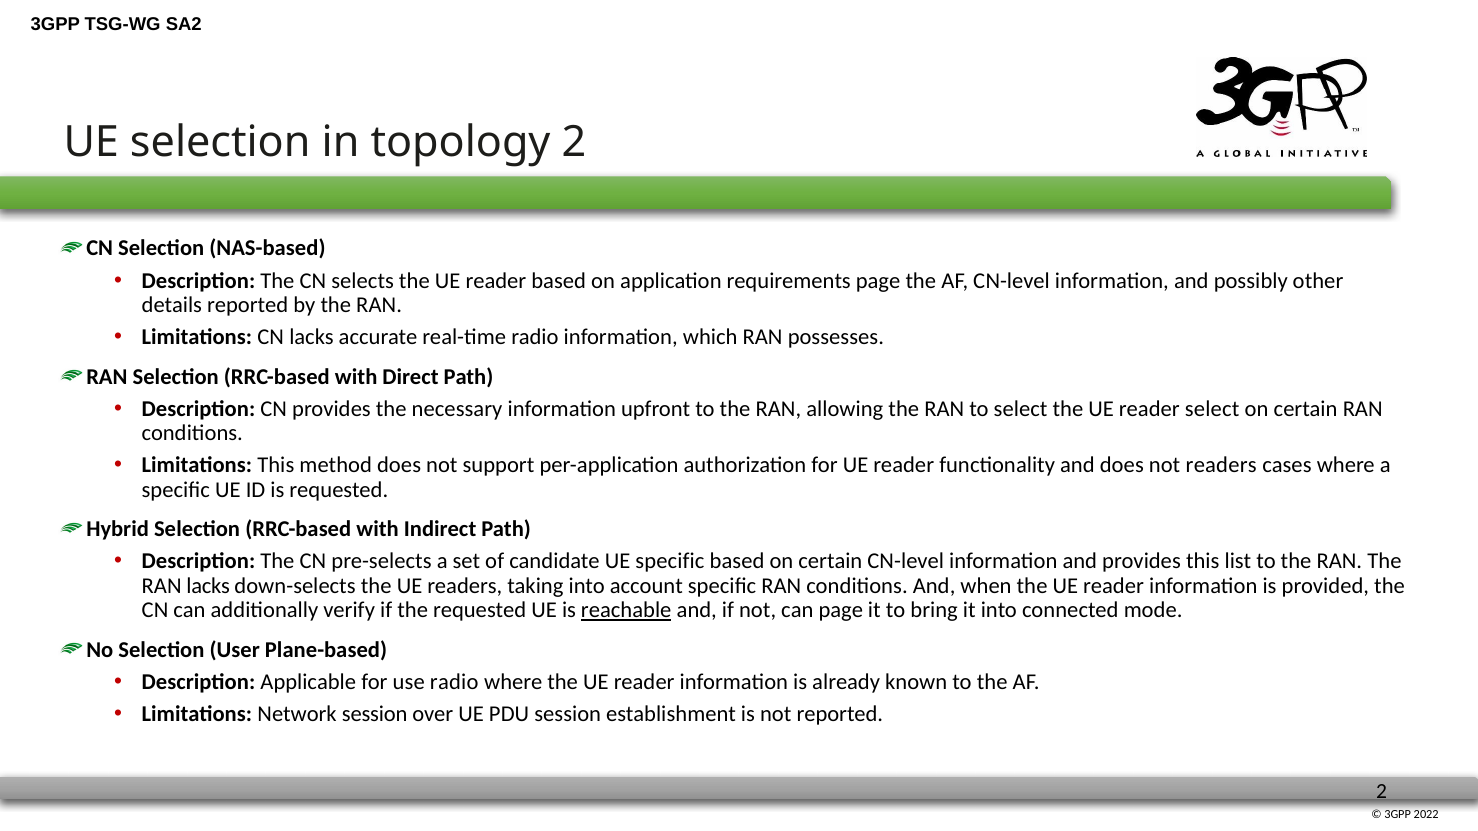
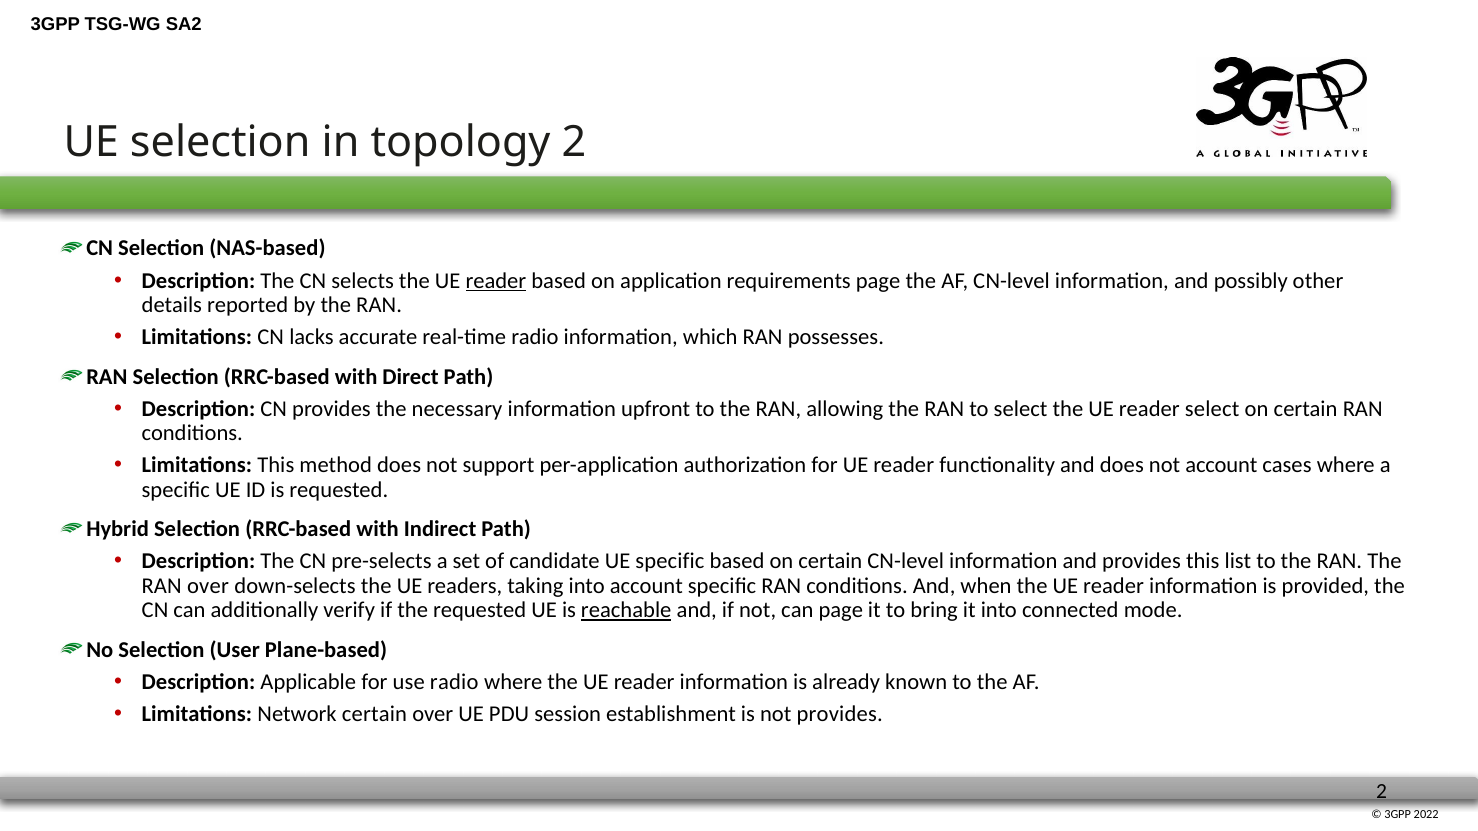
reader at (496, 281) underline: none -> present
not readers: readers -> account
RAN lacks: lacks -> over
Network session: session -> certain
not reported: reported -> provides
